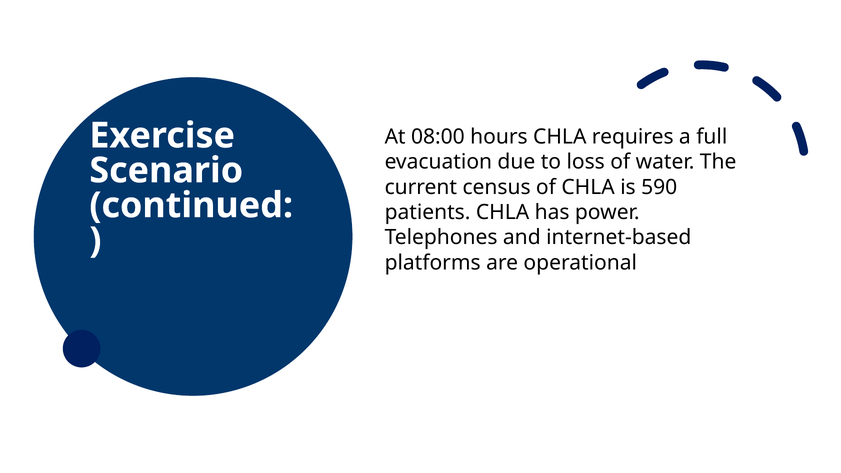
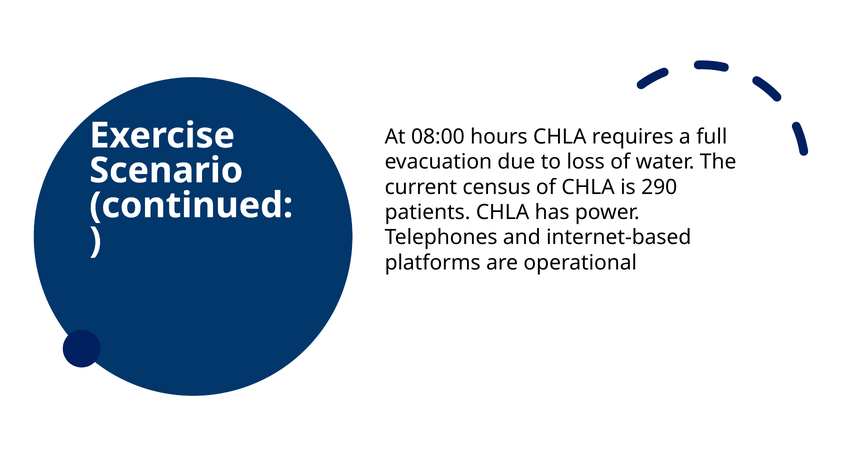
590: 590 -> 290
